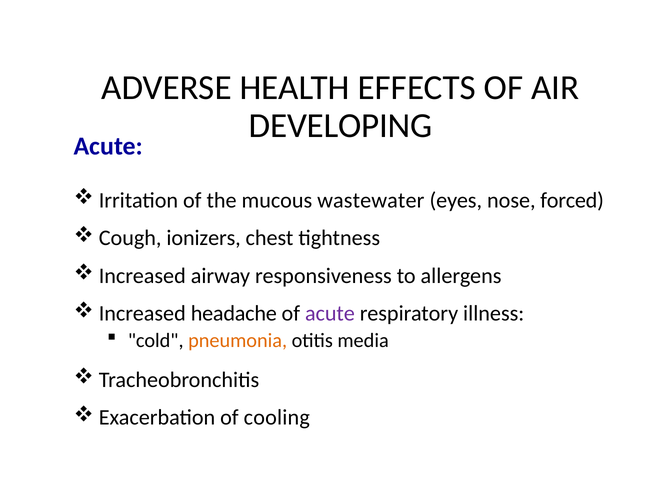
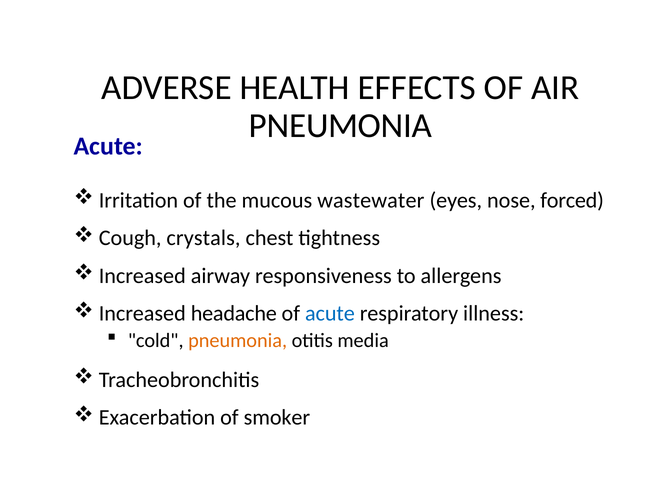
DEVELOPING at (341, 126): DEVELOPING -> PNEUMONIA
ionizers: ionizers -> crystals
acute at (330, 313) colour: purple -> blue
cooling: cooling -> smoker
